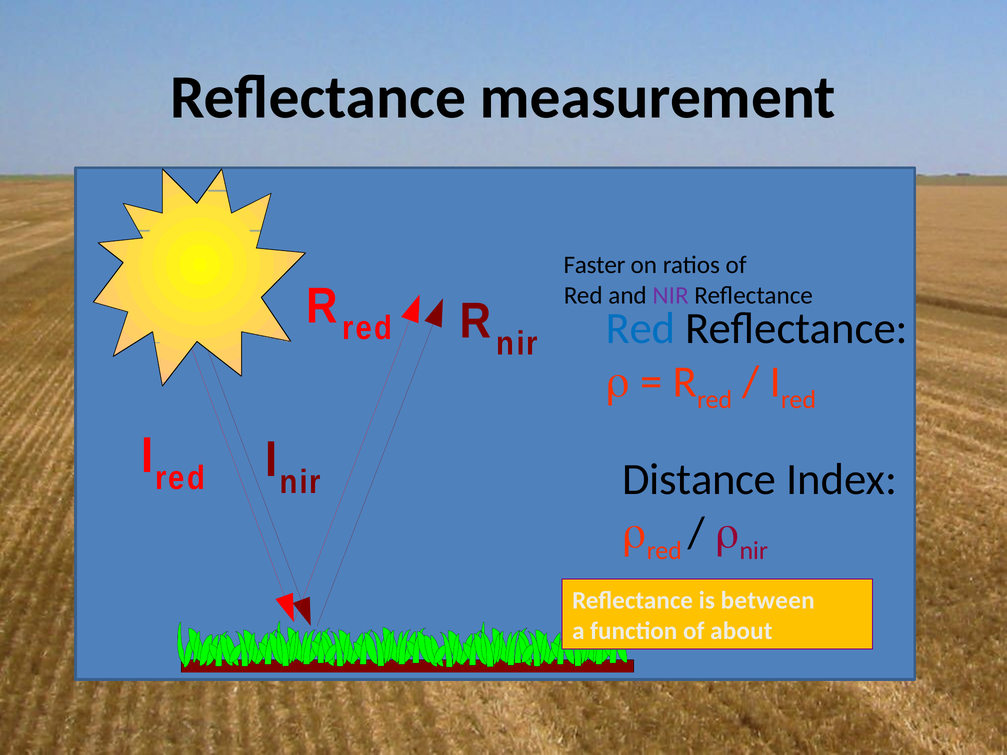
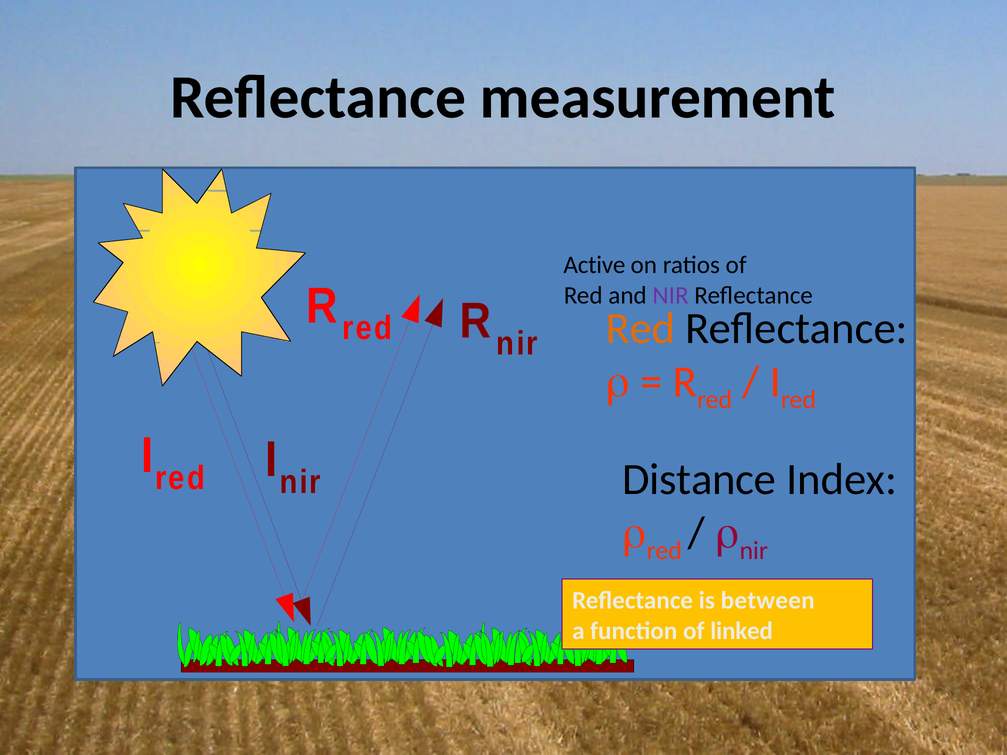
Faster: Faster -> Active
Red at (640, 329) colour: blue -> orange
about: about -> linked
